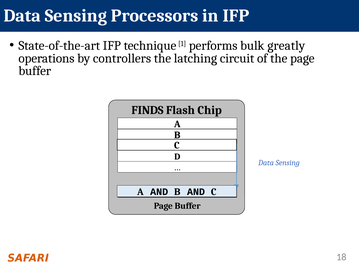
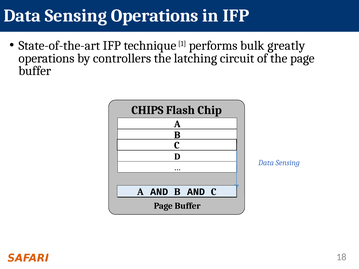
Sensing Processors: Processors -> Operations
FINDS: FINDS -> CHIPS
